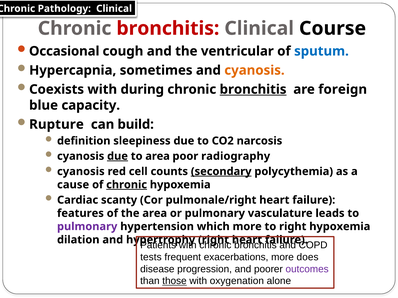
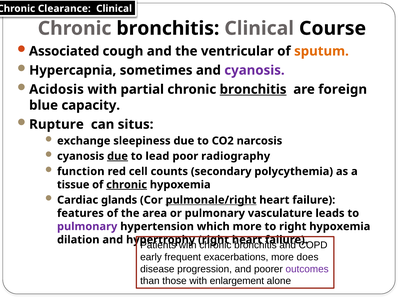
Pathology: Pathology -> Clearance
bronchitis at (168, 28) colour: red -> black
Occasional: Occasional -> Associated
sputum colour: blue -> orange
cyanosis at (254, 70) colour: orange -> purple
Coexists: Coexists -> Acidosis
during: during -> partial
build: build -> situs
definition: definition -> exchange
to area: area -> lead
cyanosis at (81, 172): cyanosis -> function
secondary underline: present -> none
cause: cause -> tissue
scanty: scanty -> glands
pulmonale/right underline: none -> present
tests: tests -> early
those underline: present -> none
oxygenation: oxygenation -> enlargement
